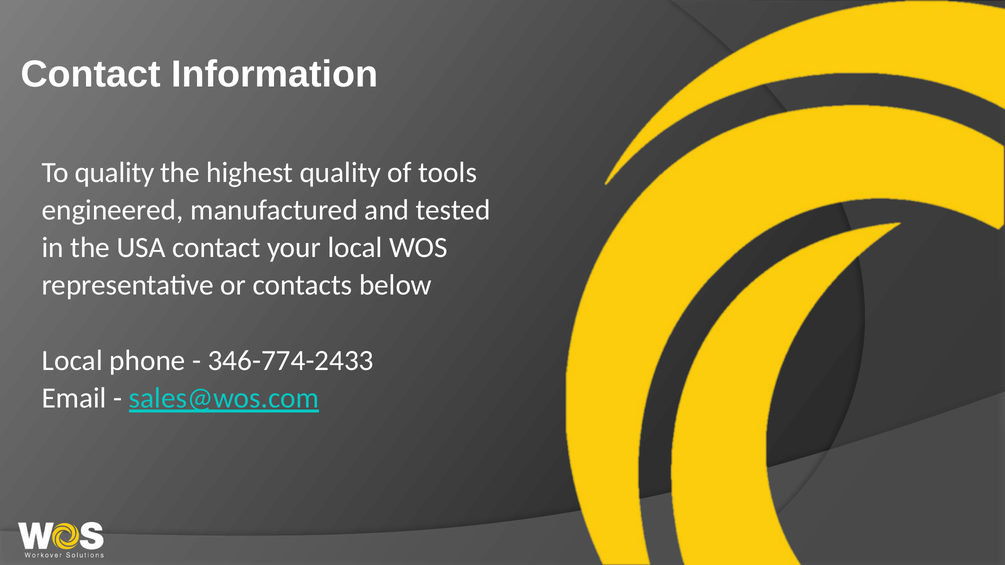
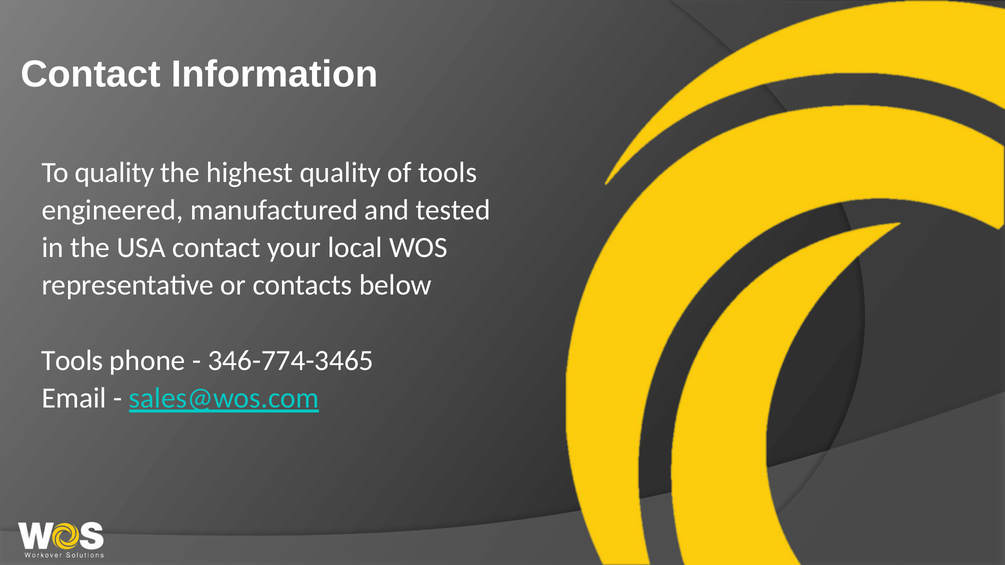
Local at (72, 361): Local -> Tools
346-774-2433: 346-774-2433 -> 346-774-3465
